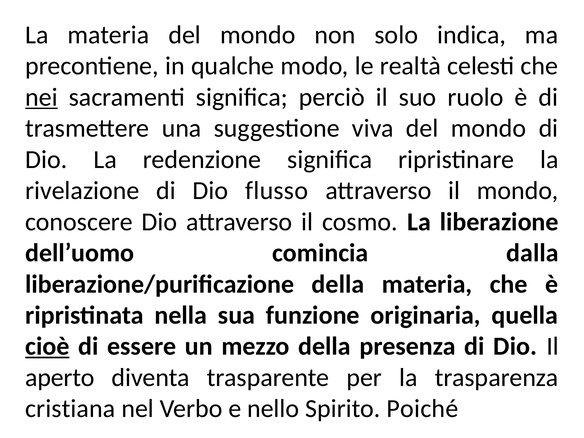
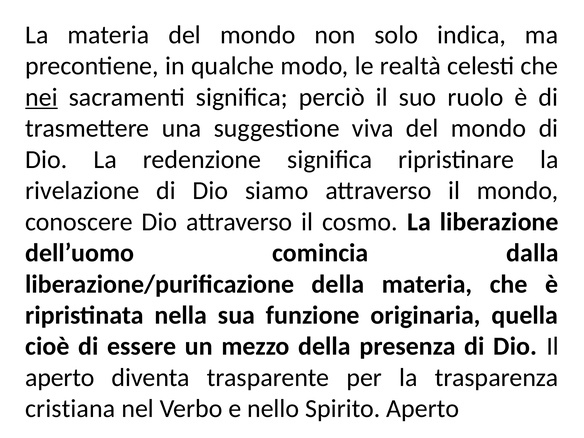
flusso: flusso -> siamo
cioè underline: present -> none
Spirito Poiché: Poiché -> Aperto
